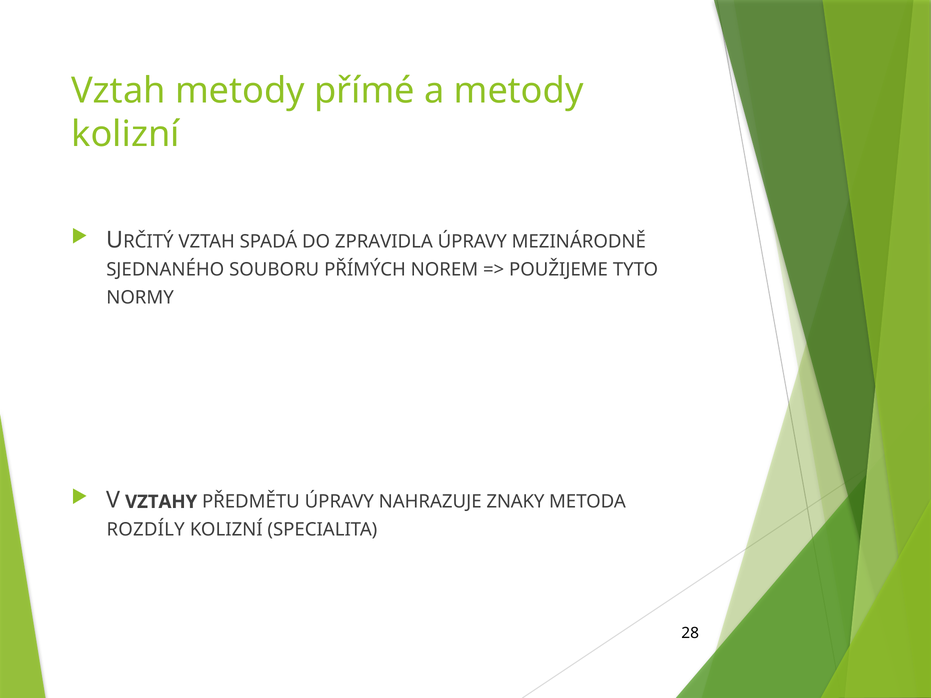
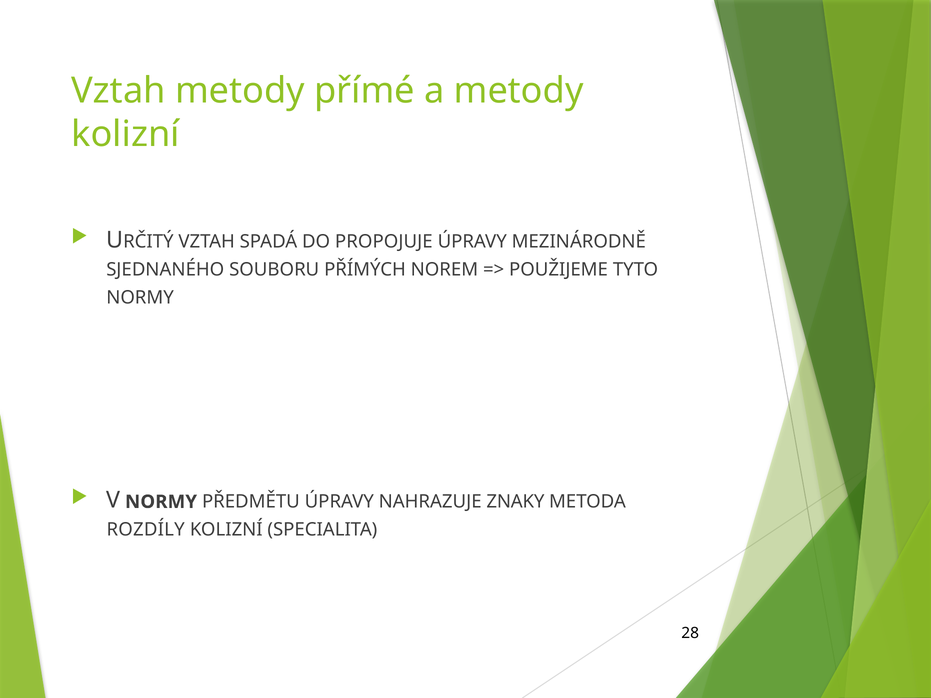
ZPRAVIDLA: ZPRAVIDLA -> PROPOJUJE
V VZTAHY: VZTAHY -> NORMY
